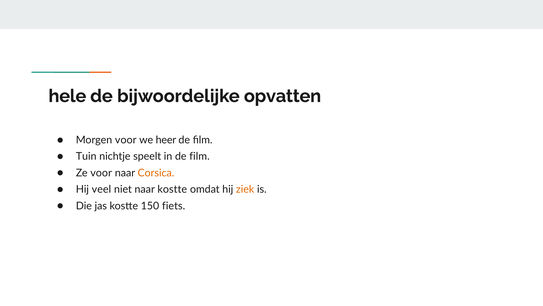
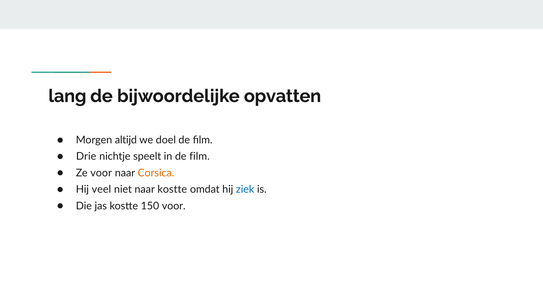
hele: hele -> lang
Morgen voor: voor -> altijd
heer: heer -> doel
Tuin: Tuin -> Drie
ziek colour: orange -> blue
150 fiets: fiets -> voor
